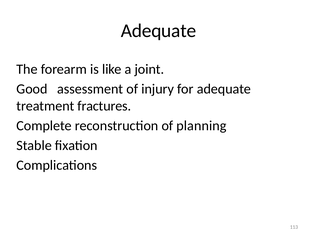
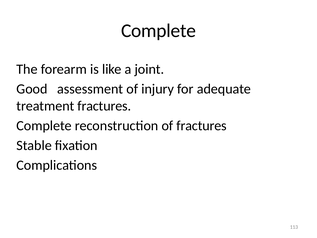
Adequate at (159, 31): Adequate -> Complete
of planning: planning -> fractures
